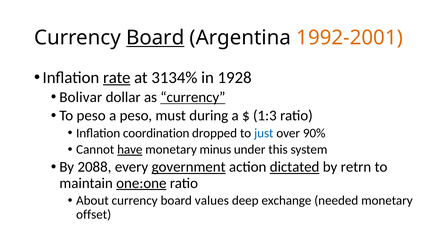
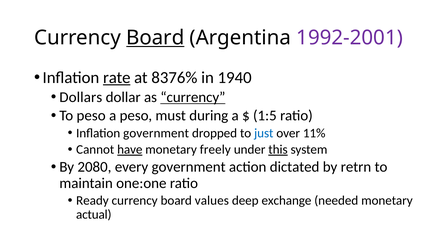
1992-2001 colour: orange -> purple
3134%: 3134% -> 8376%
1928: 1928 -> 1940
Bolivar: Bolivar -> Dollars
1:3: 1:3 -> 1:5
Inflation coordination: coordination -> government
90%: 90% -> 11%
minus: minus -> freely
this underline: none -> present
2088: 2088 -> 2080
government at (189, 167) underline: present -> none
dictated underline: present -> none
one:one underline: present -> none
About: About -> Ready
offset: offset -> actual
